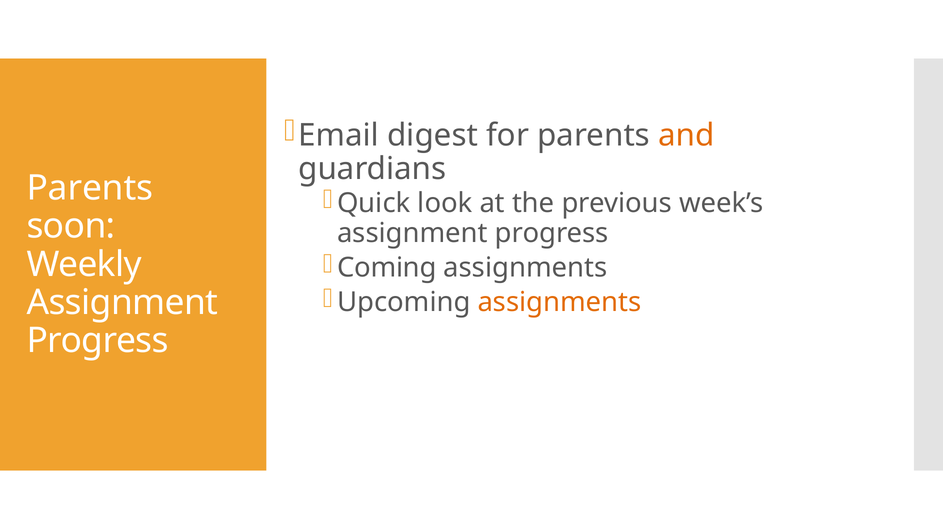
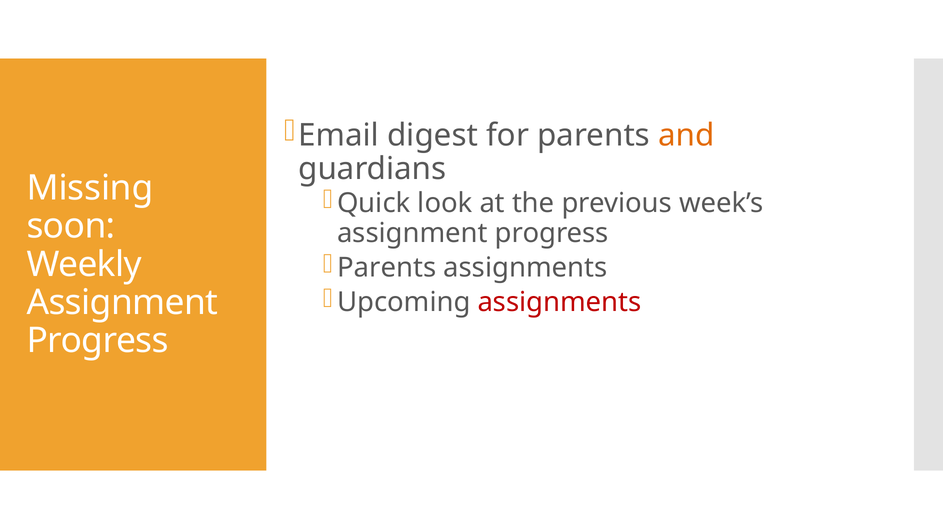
Parents at (90, 188): Parents -> Missing
Coming at (387, 268): Coming -> Parents
assignments at (559, 302) colour: orange -> red
